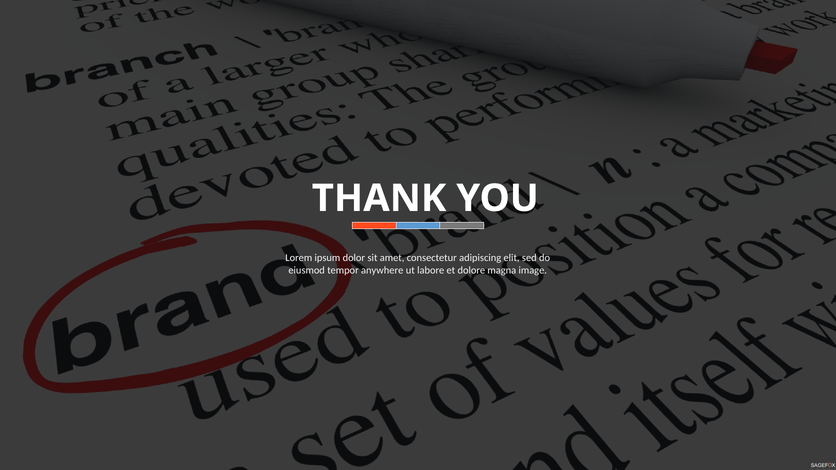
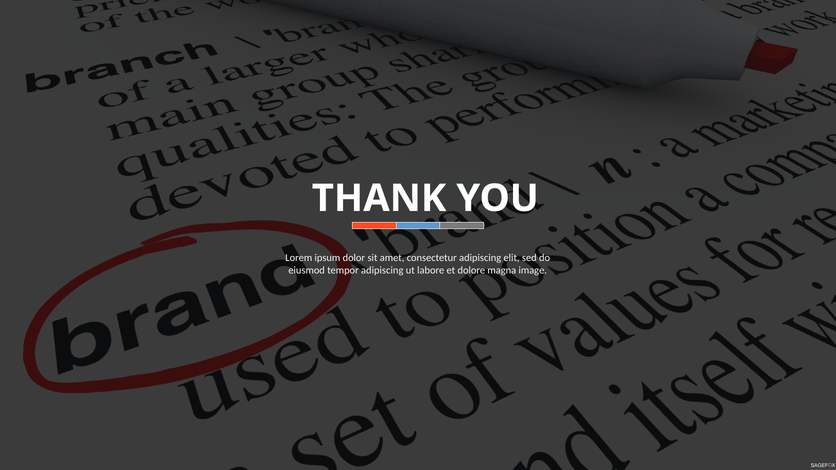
tempor anywhere: anywhere -> adipiscing
